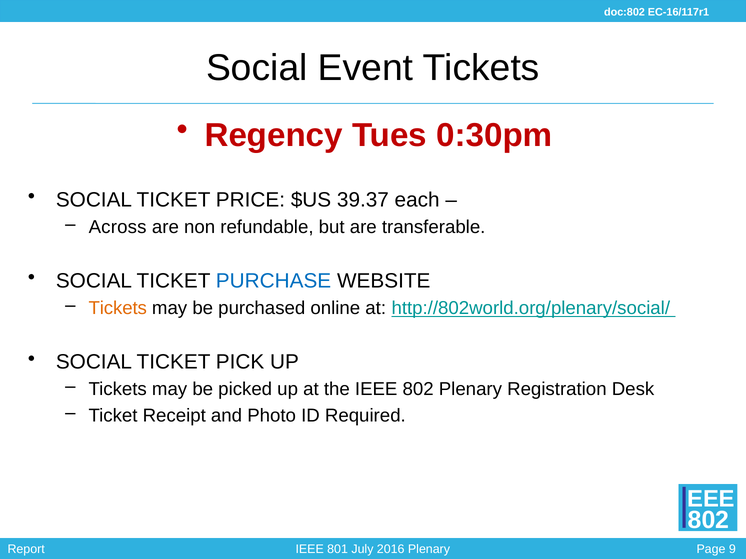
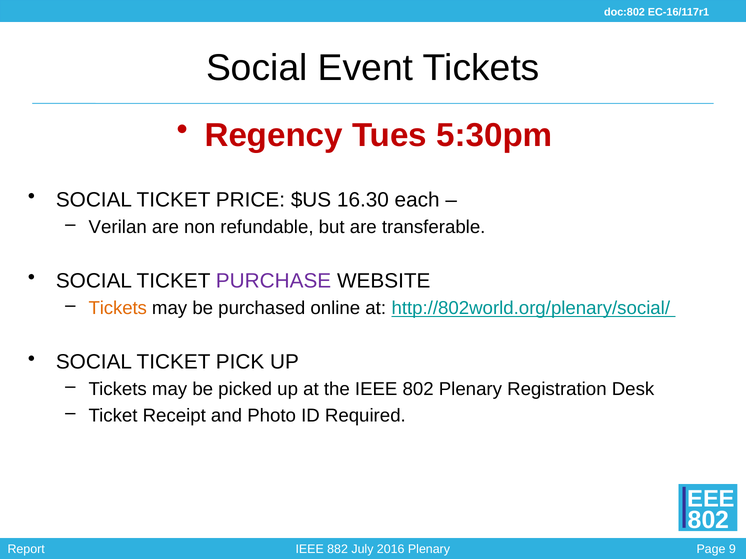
0:30pm: 0:30pm -> 5:30pm
39.37: 39.37 -> 16.30
Across: Across -> Verilan
PURCHASE colour: blue -> purple
801: 801 -> 882
